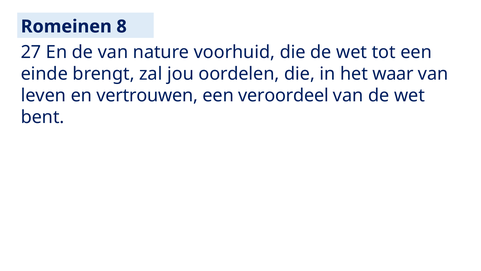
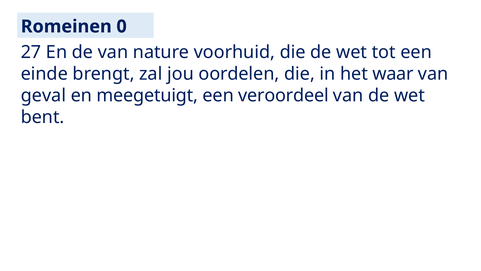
8: 8 -> 0
leven: leven -> geval
vertrouwen: vertrouwen -> meegetuigt
